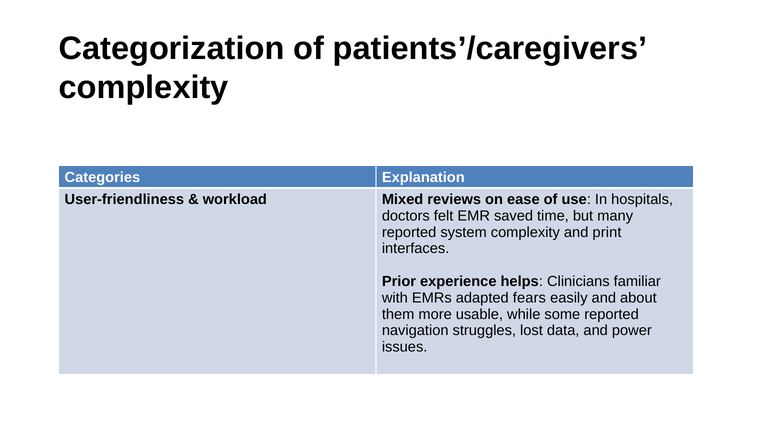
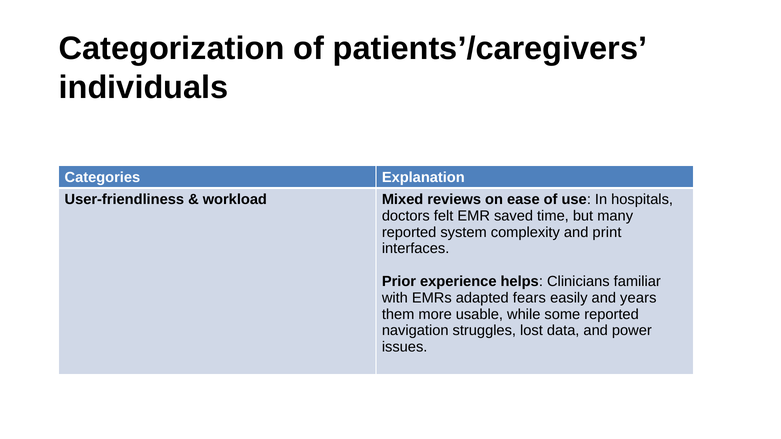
complexity at (144, 88): complexity -> individuals
about: about -> years
